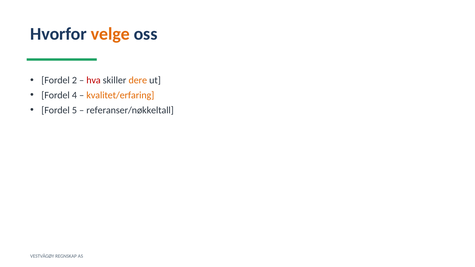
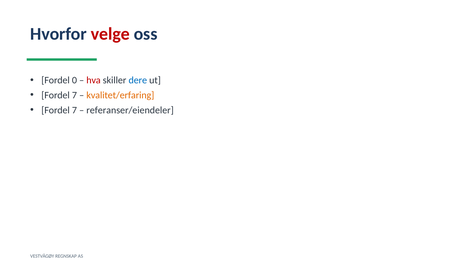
velge colour: orange -> red
2: 2 -> 0
dere colour: orange -> blue
4 at (74, 95): 4 -> 7
5 at (74, 110): 5 -> 7
referanser/nøkkeltall: referanser/nøkkeltall -> referanser/eiendeler
